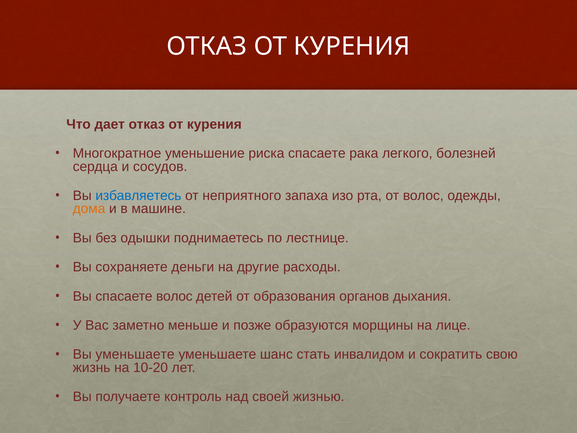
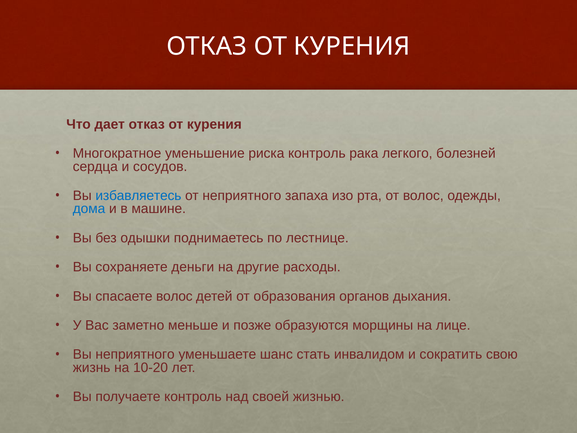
риска спасаете: спасаете -> контроль
дома colour: orange -> blue
Вы уменьшаете: уменьшаете -> неприятного
